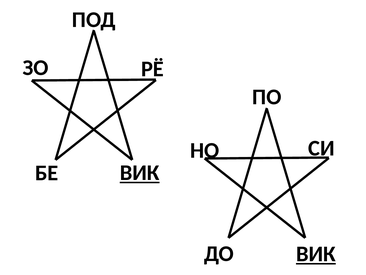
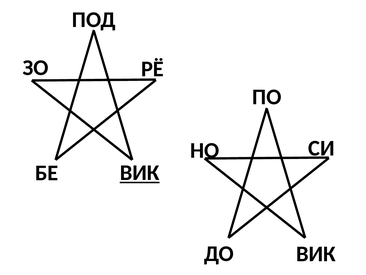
ВИК at (316, 254) underline: present -> none
